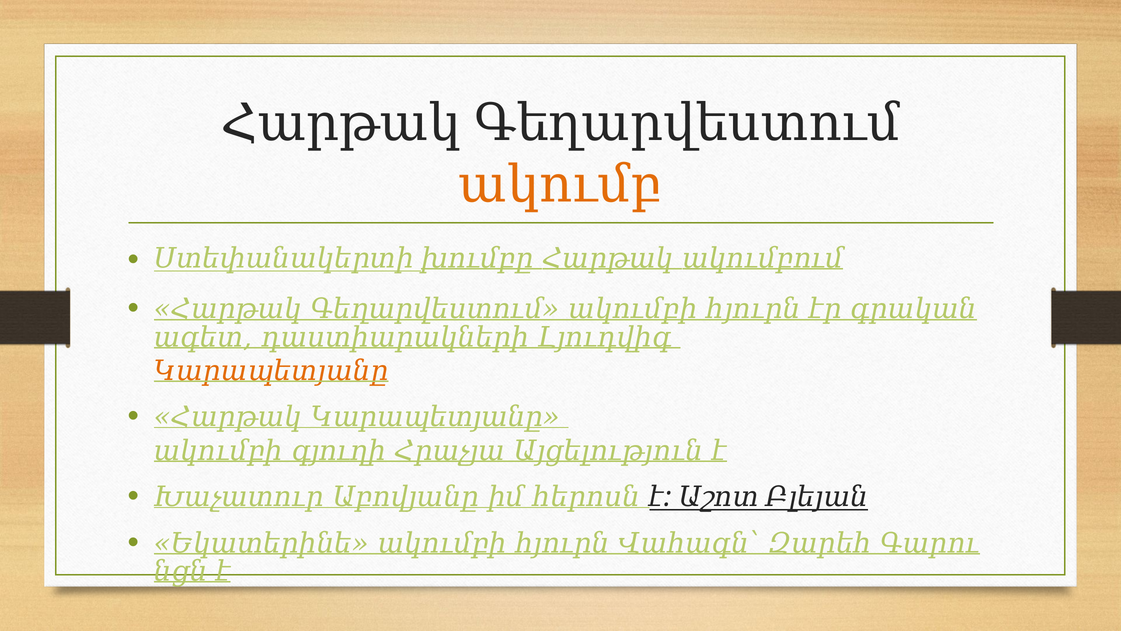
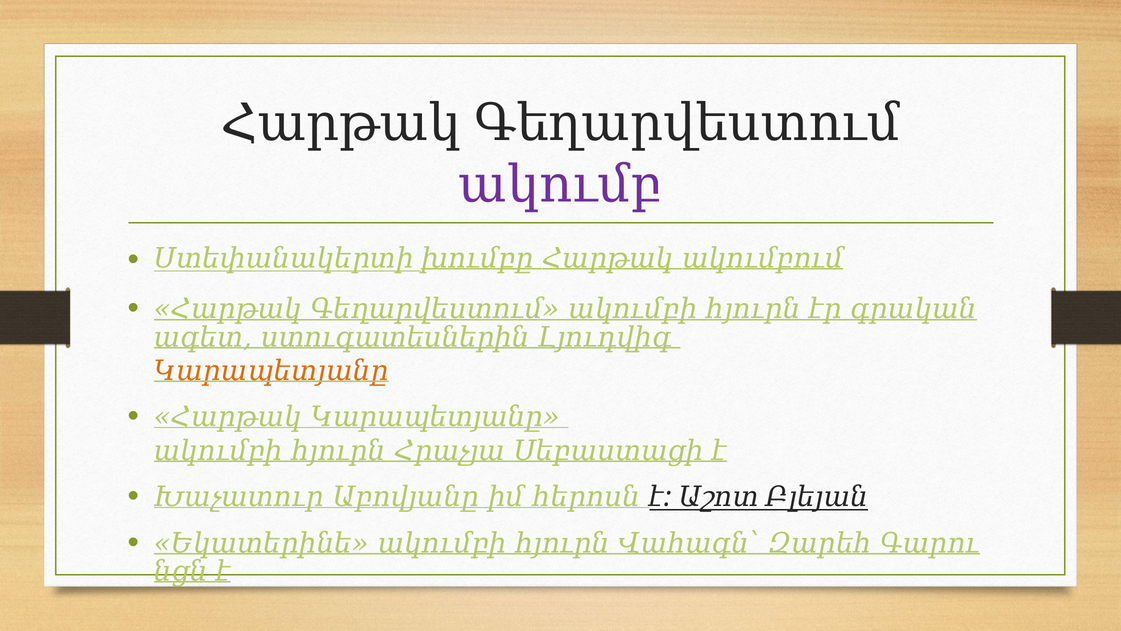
ակումբ colour: orange -> purple
դաստիարակների: դաստիարակների -> ստուգատեսներին
գյուղի at (339, 451): գյուղի -> հյուրն
Այցելություն: Այցելություն -> Սեբաստացի
